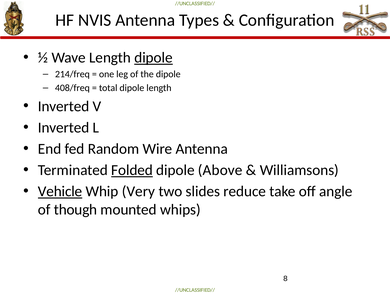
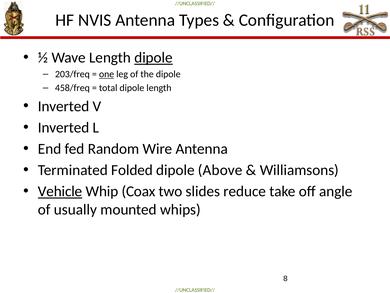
214/freq: 214/freq -> 203/freq
one underline: none -> present
408/freq: 408/freq -> 458/freq
Folded underline: present -> none
Very: Very -> Coax
though: though -> usually
